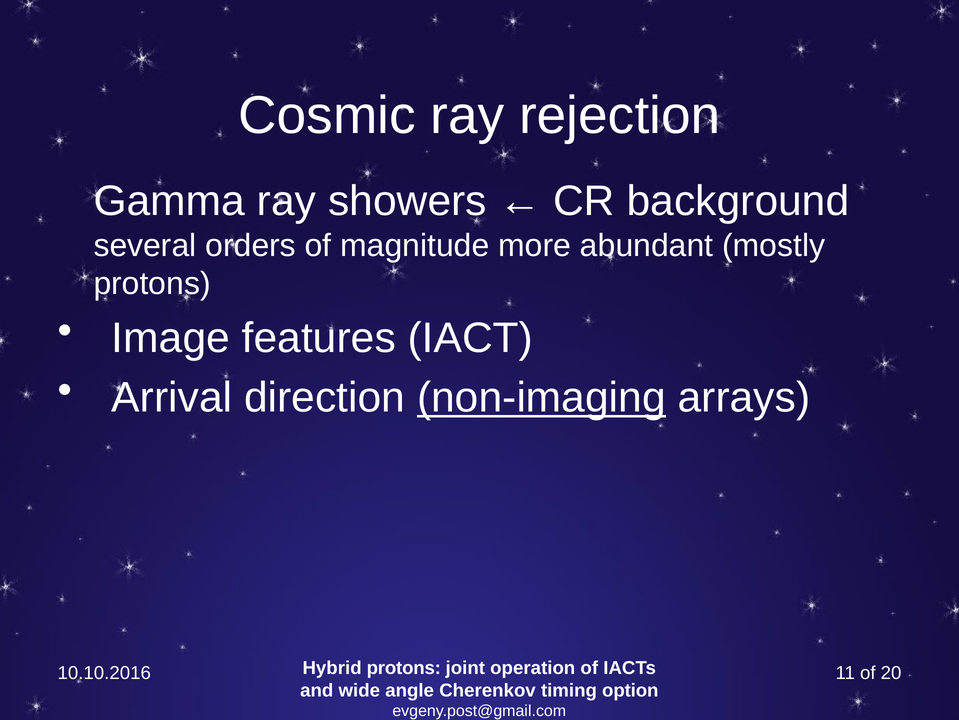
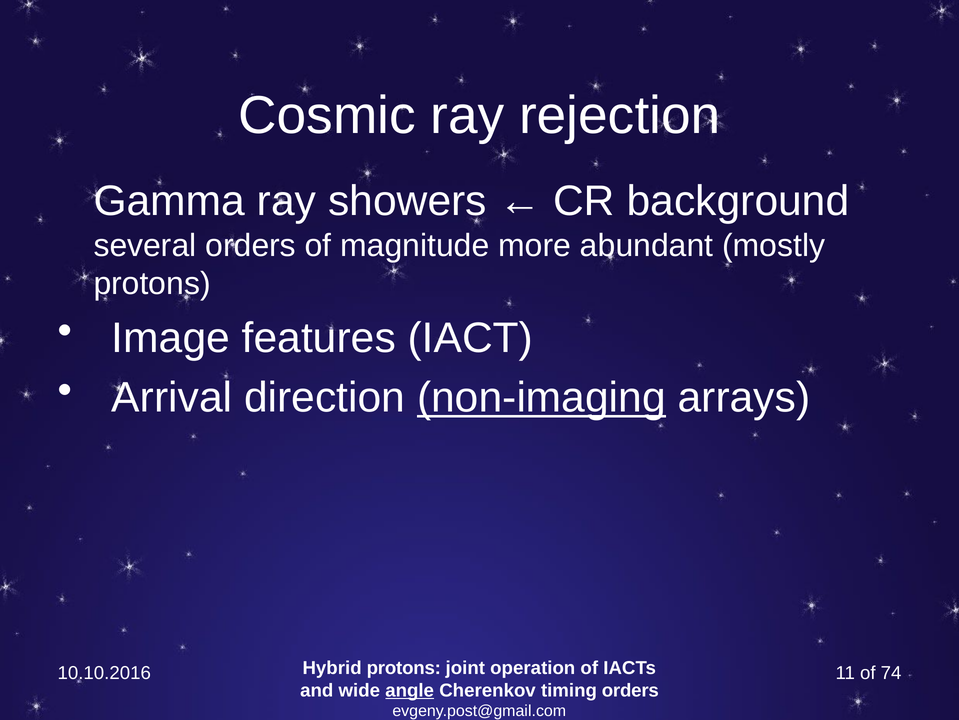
20: 20 -> 74
angle underline: none -> present
timing option: option -> orders
